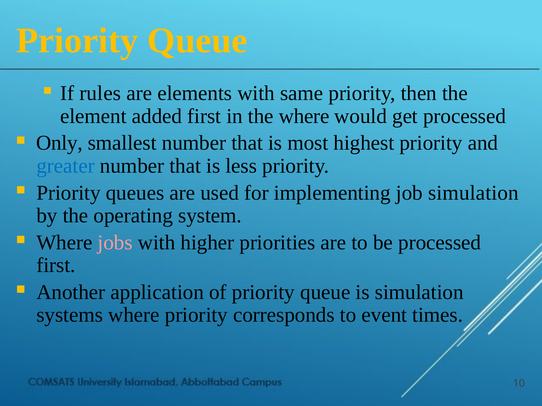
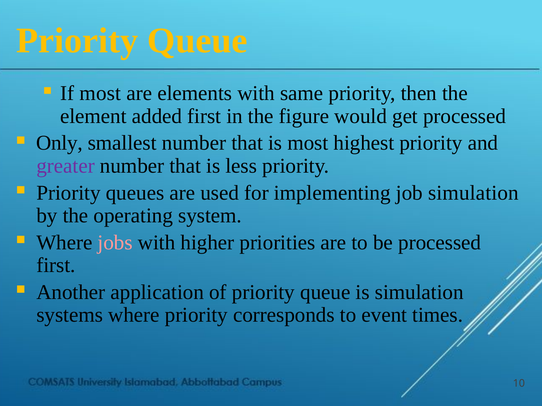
If rules: rules -> most
the where: where -> figure
greater colour: blue -> purple
